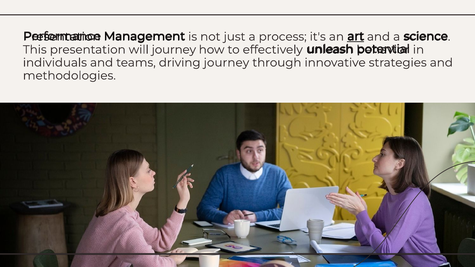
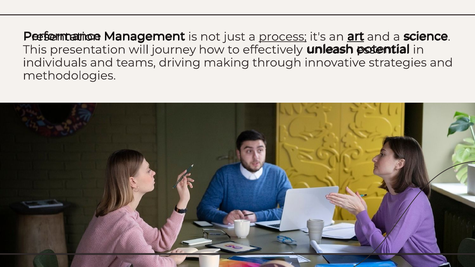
process underline: none -> present
behavior: behavior -> essential
driving journey: journey -> making
